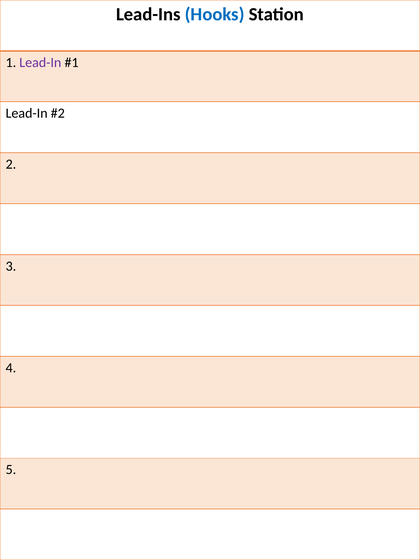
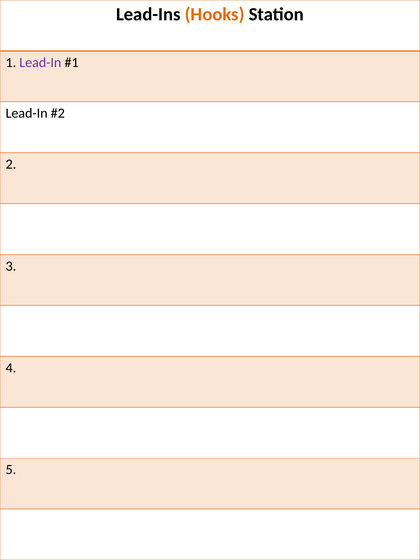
Hooks colour: blue -> orange
